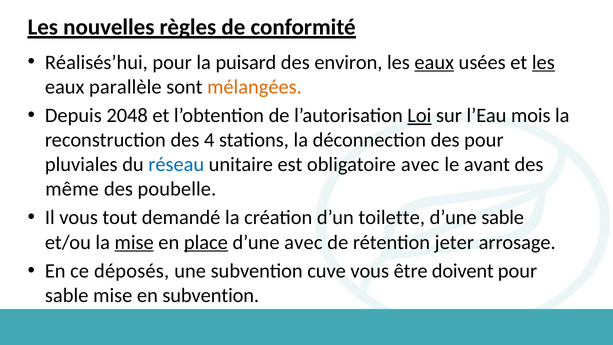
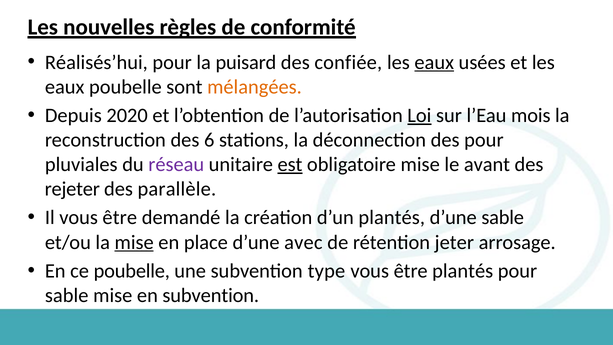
environ: environ -> confiée
les at (543, 62) underline: present -> none
eaux parallèle: parallèle -> poubelle
2048: 2048 -> 2020
4: 4 -> 6
réseau colour: blue -> purple
est underline: none -> present
obligatoire avec: avec -> mise
même: même -> rejeter
poubelle: poubelle -> parallèle
Il vous tout: tout -> être
d’un toilette: toilette -> plantés
place underline: present -> none
ce déposés: déposés -> poubelle
cuve: cuve -> type
être doivent: doivent -> plantés
